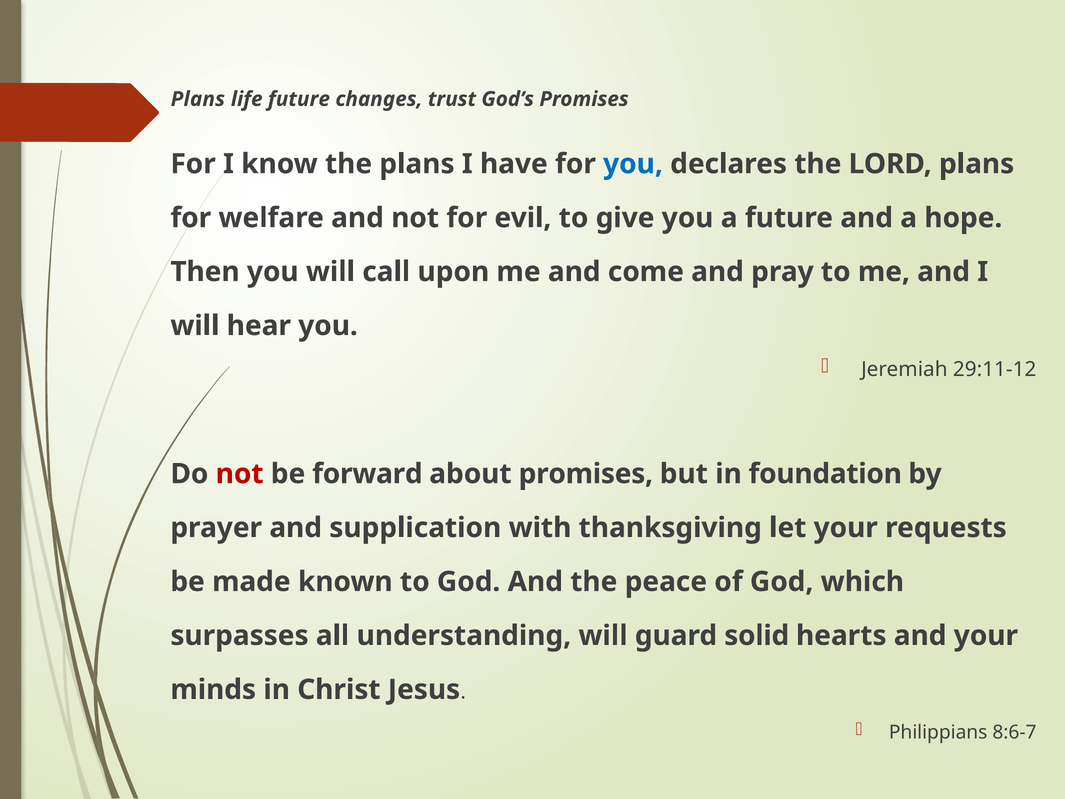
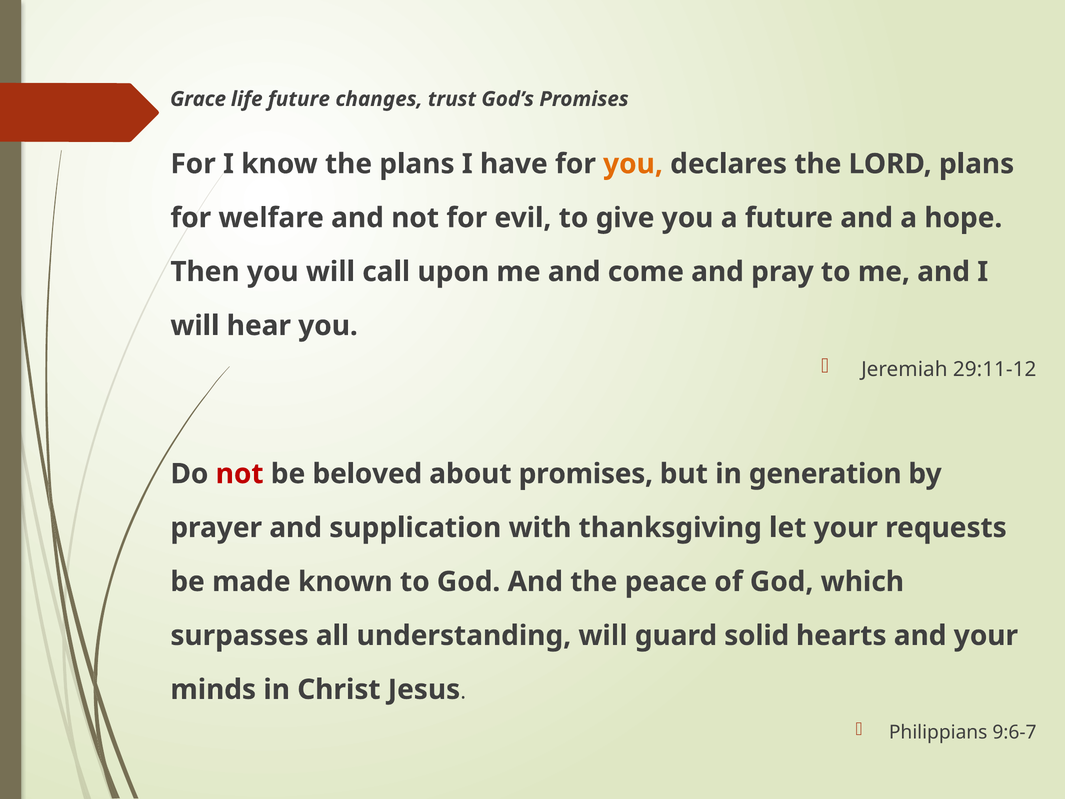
Plans at (198, 99): Plans -> Grace
you at (633, 164) colour: blue -> orange
forward: forward -> beloved
foundation: foundation -> generation
8:6-7: 8:6-7 -> 9:6-7
